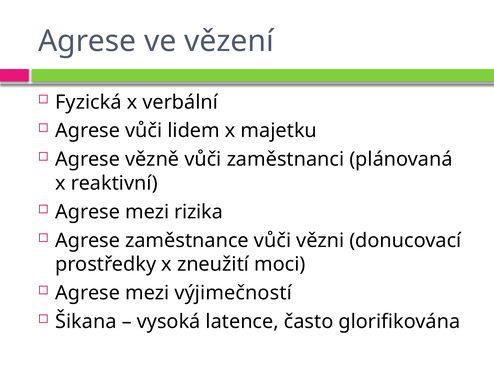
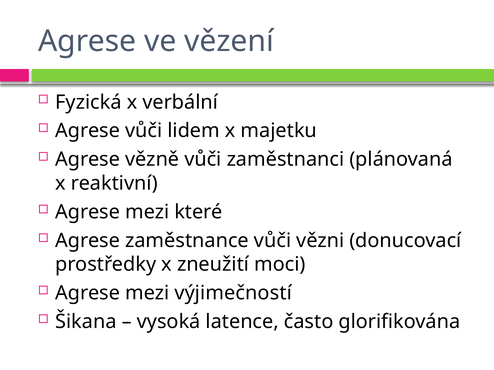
rizika: rizika -> které
